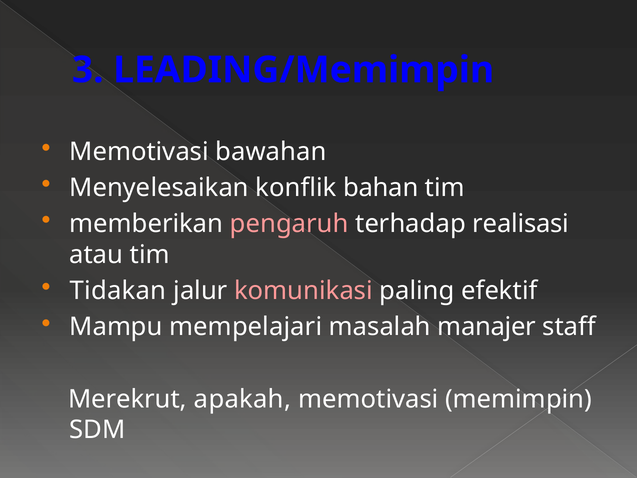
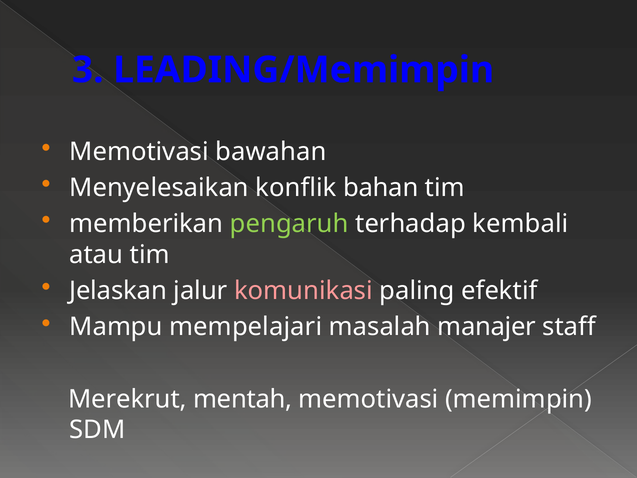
pengaruh colour: pink -> light green
realisasi: realisasi -> kembali
Tidakan: Tidakan -> Jelaskan
apakah: apakah -> mentah
